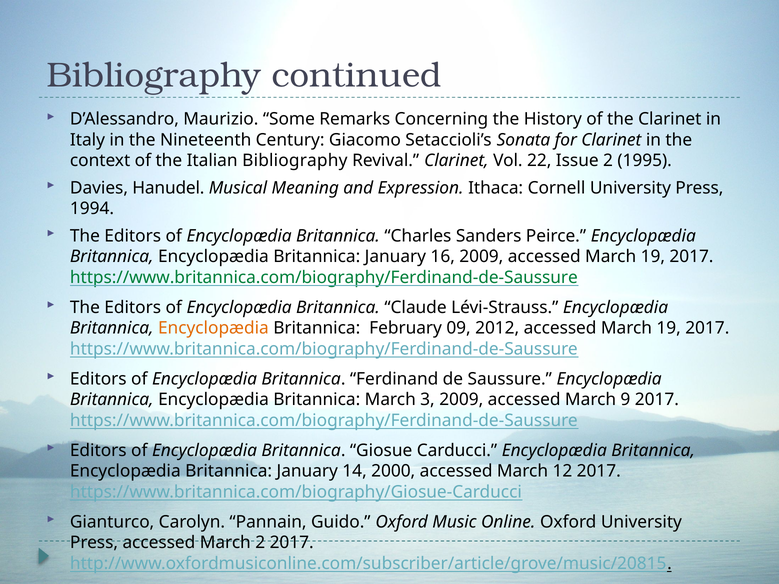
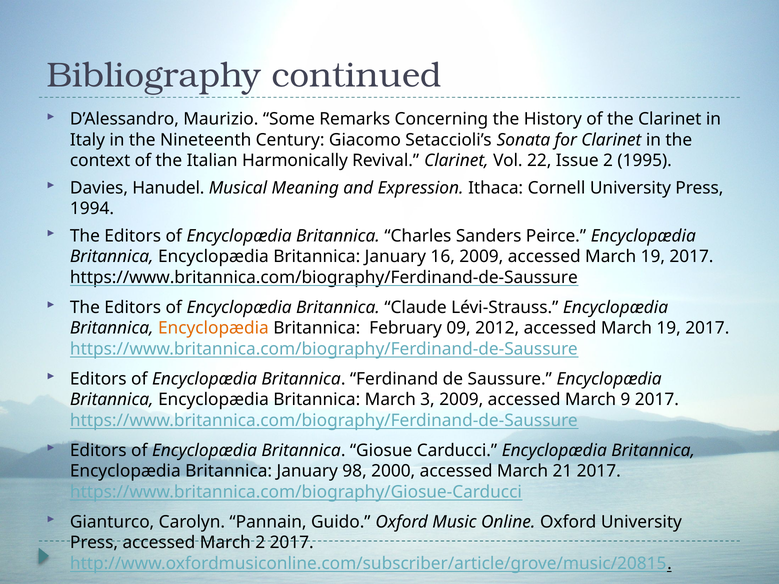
Italian Bibliography: Bibliography -> Harmonically
https://www.britannica.com/biography/Ferdinand-de-Saussure at (324, 278) colour: green -> black
14: 14 -> 98
12: 12 -> 21
